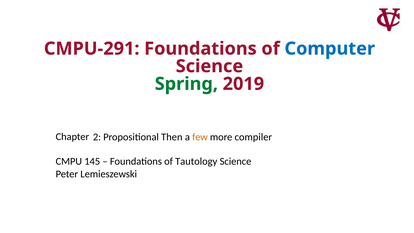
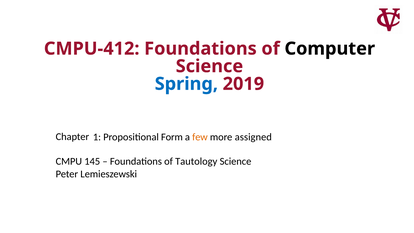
CMPU-291: CMPU-291 -> CMPU-412
Computer colour: blue -> black
Spring colour: green -> blue
2: 2 -> 1
Then: Then -> Form
compiler: compiler -> assigned
